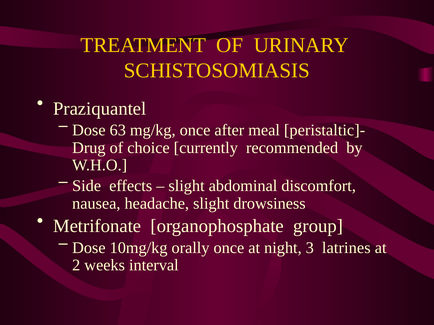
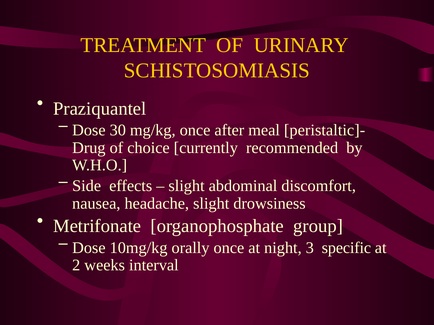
63: 63 -> 30
latrines: latrines -> specific
